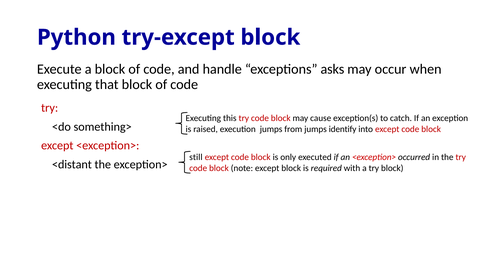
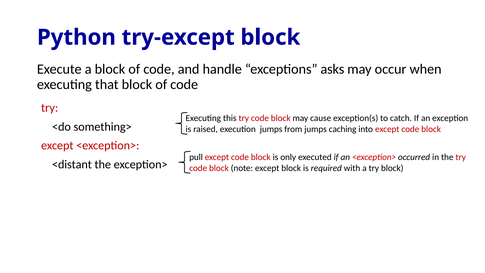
identify: identify -> caching
still: still -> pull
